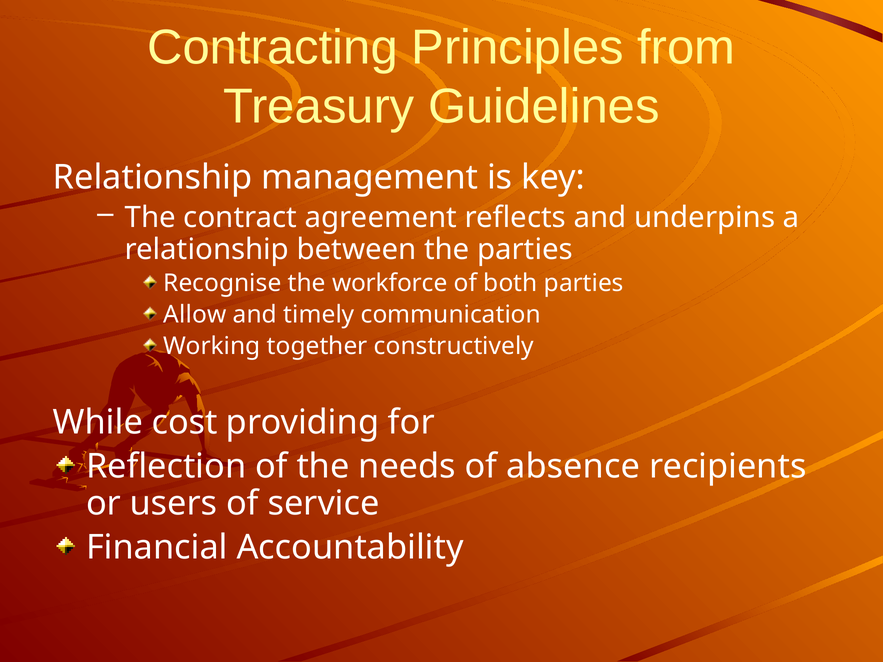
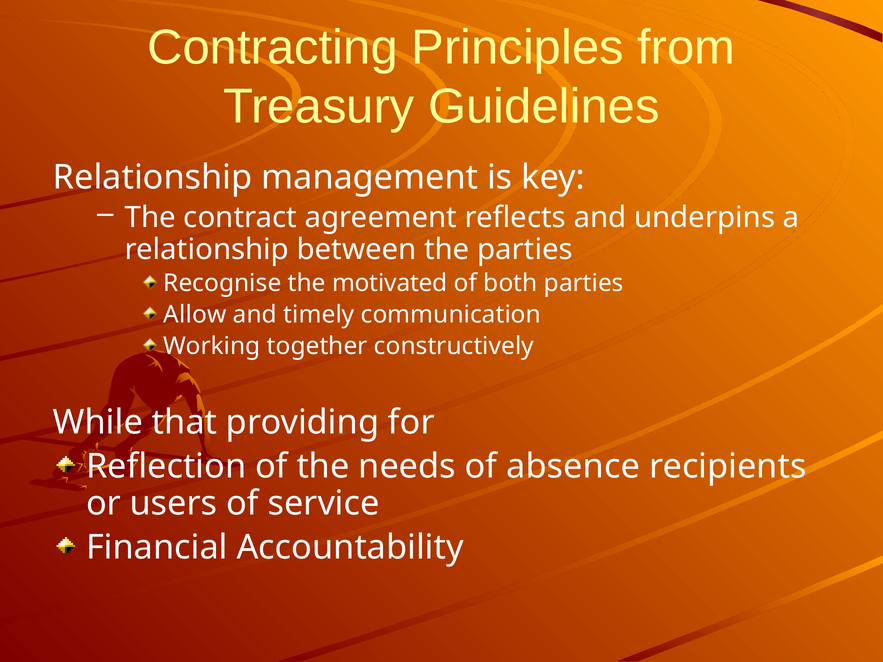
workforce: workforce -> motivated
cost: cost -> that
